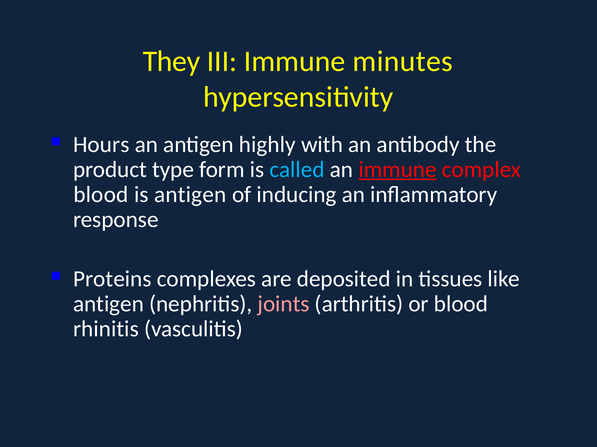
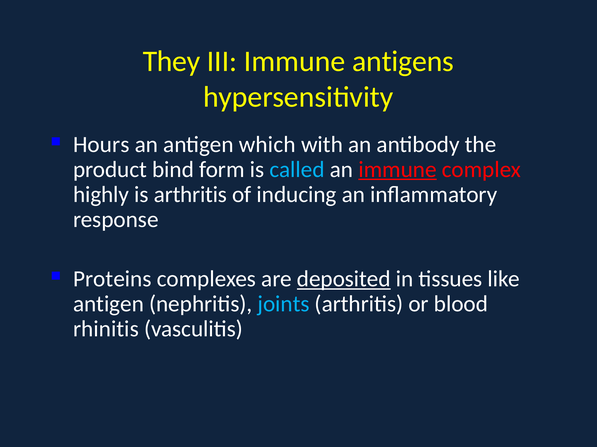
minutes: minutes -> antigens
highly: highly -> which
type: type -> bind
blood at (101, 195): blood -> highly
is antigen: antigen -> arthritis
deposited underline: none -> present
joints colour: pink -> light blue
